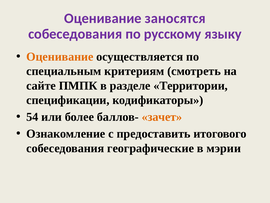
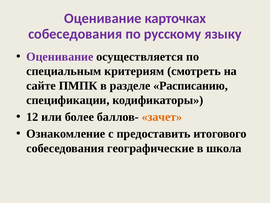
заносятся: заносятся -> карточках
Оценивание at (60, 57) colour: orange -> purple
Территории: Территории -> Расписанию
54: 54 -> 12
мэрии: мэрии -> школа
